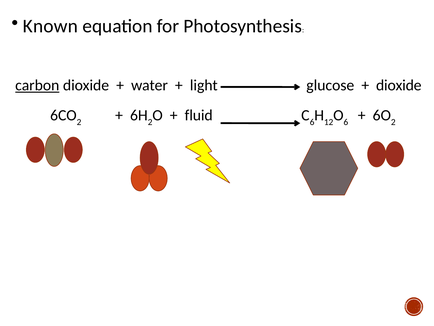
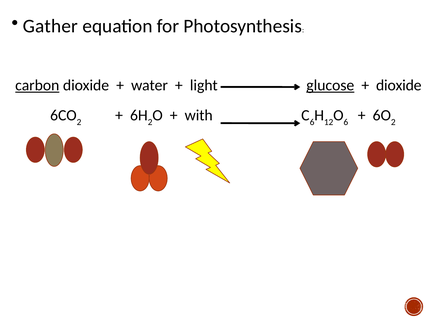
Known: Known -> Gather
glucose underline: none -> present
fluid: fluid -> with
